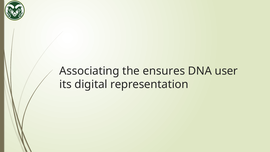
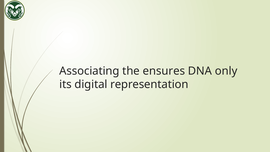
user: user -> only
